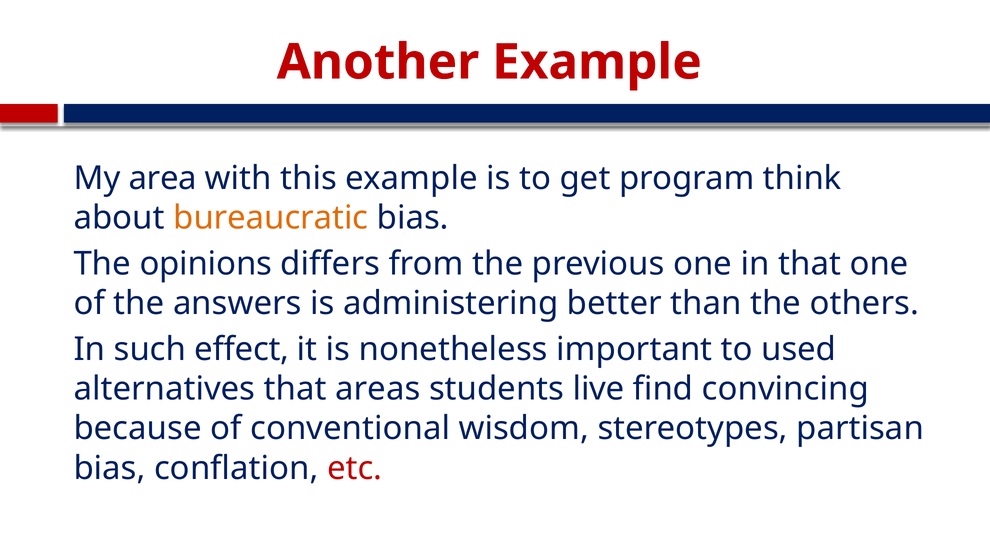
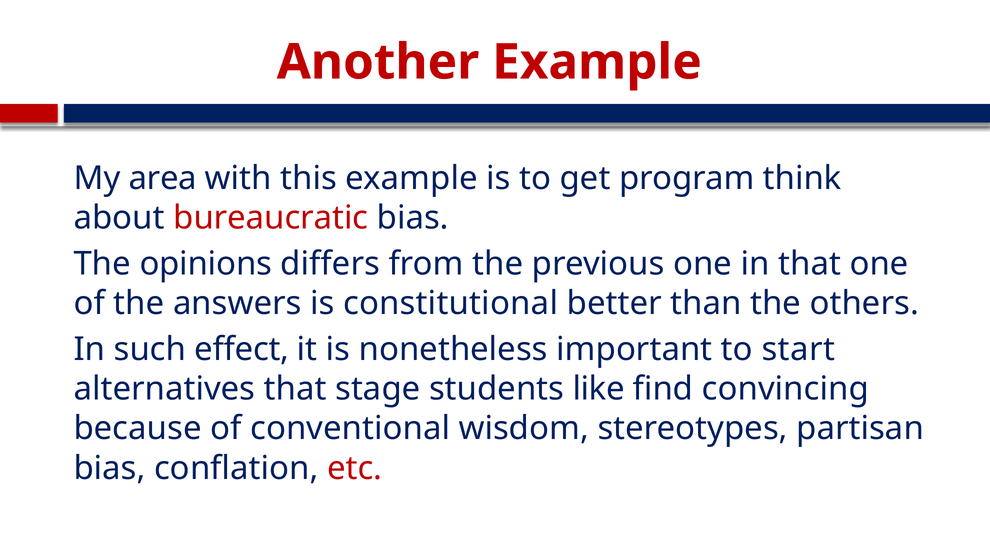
bureaucratic colour: orange -> red
administering: administering -> constitutional
used: used -> start
areas: areas -> stage
live: live -> like
